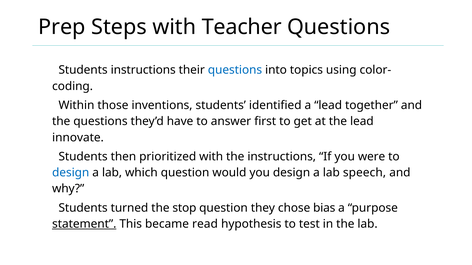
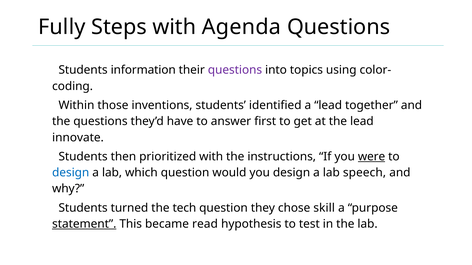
Prep: Prep -> Fully
Teacher: Teacher -> Agenda
Students instructions: instructions -> information
questions at (235, 70) colour: blue -> purple
were underline: none -> present
stop: stop -> tech
bias: bias -> skill
